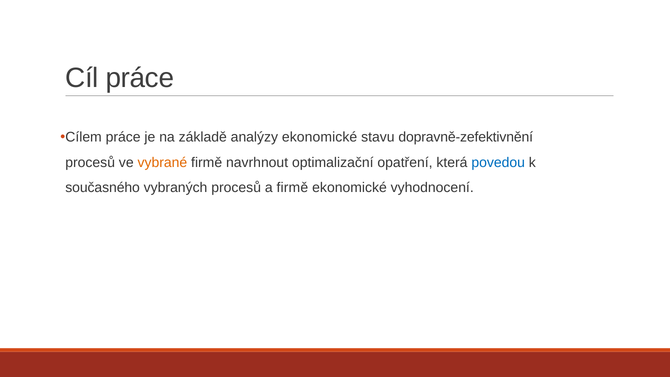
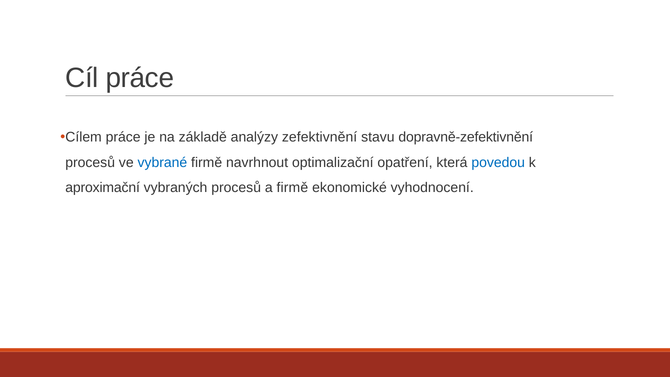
analýzy ekonomické: ekonomické -> zefektivnění
vybrané colour: orange -> blue
současného: současného -> aproximační
